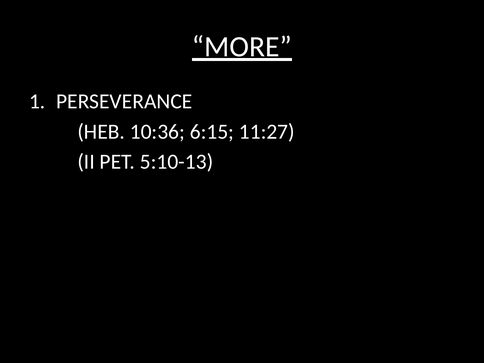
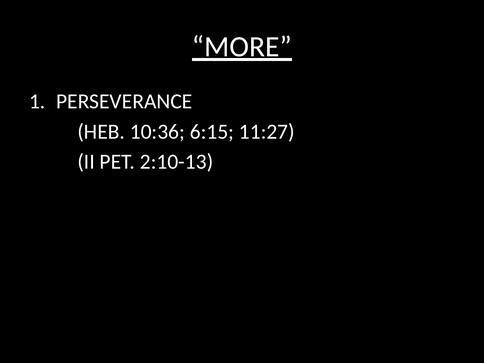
5:10-13: 5:10-13 -> 2:10-13
